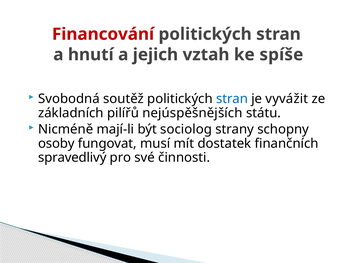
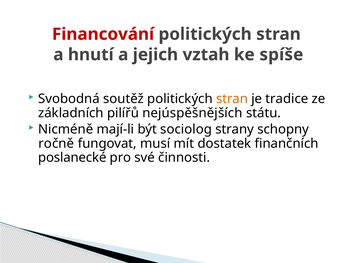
stran at (232, 99) colour: blue -> orange
vyvážit: vyvážit -> tradice
osoby: osoby -> ročně
spravedlivý: spravedlivý -> poslanecké
